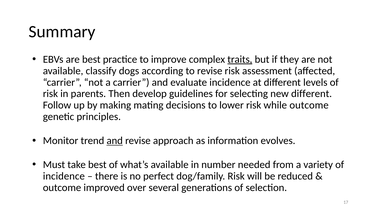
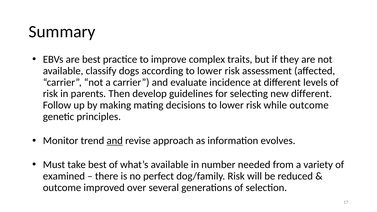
traits underline: present -> none
according to revise: revise -> lower
incidence at (64, 176): incidence -> examined
